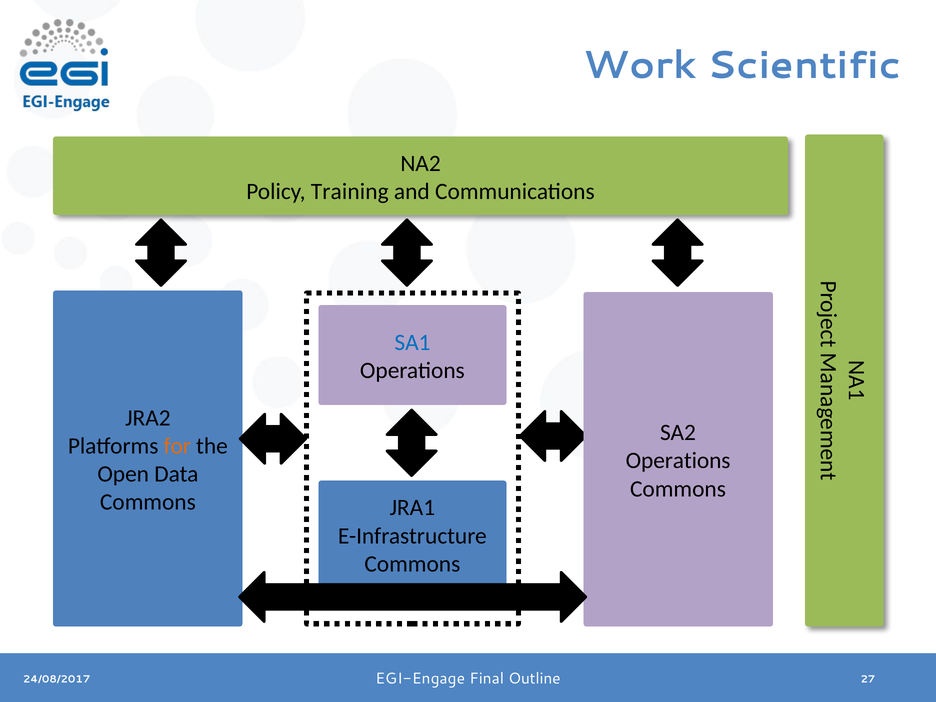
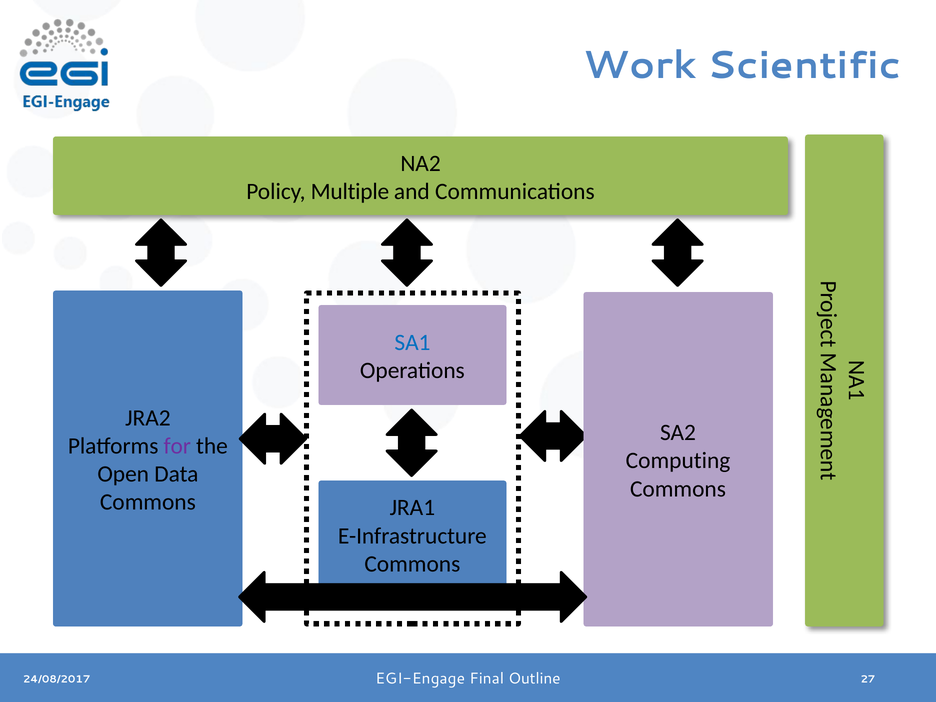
Training: Training -> Multiple
for colour: orange -> purple
Operations at (678, 461): Operations -> Computing
